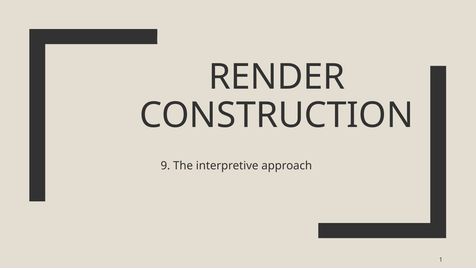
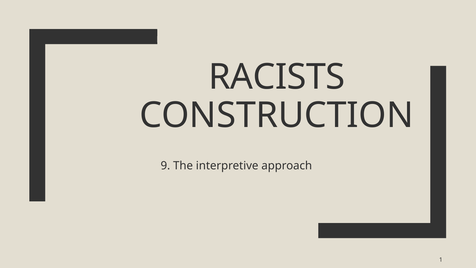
RENDER: RENDER -> RACISTS
